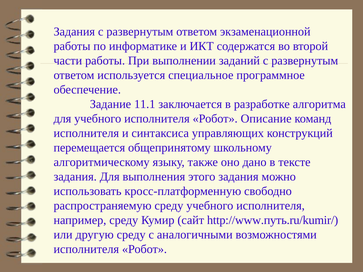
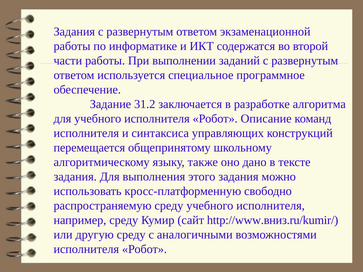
11.1: 11.1 -> 31.2
http://www.путь.ru/kumir/: http://www.путь.ru/kumir/ -> http://www.вниз.ru/kumir/
